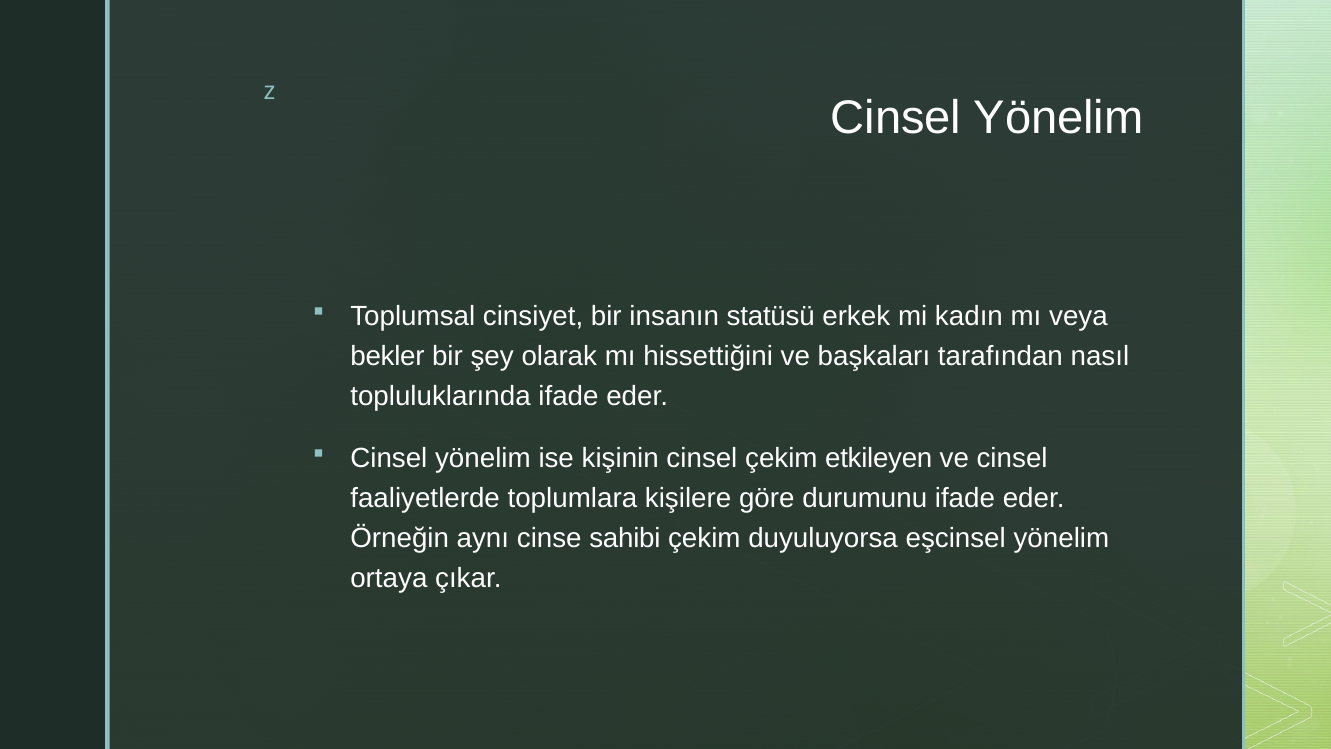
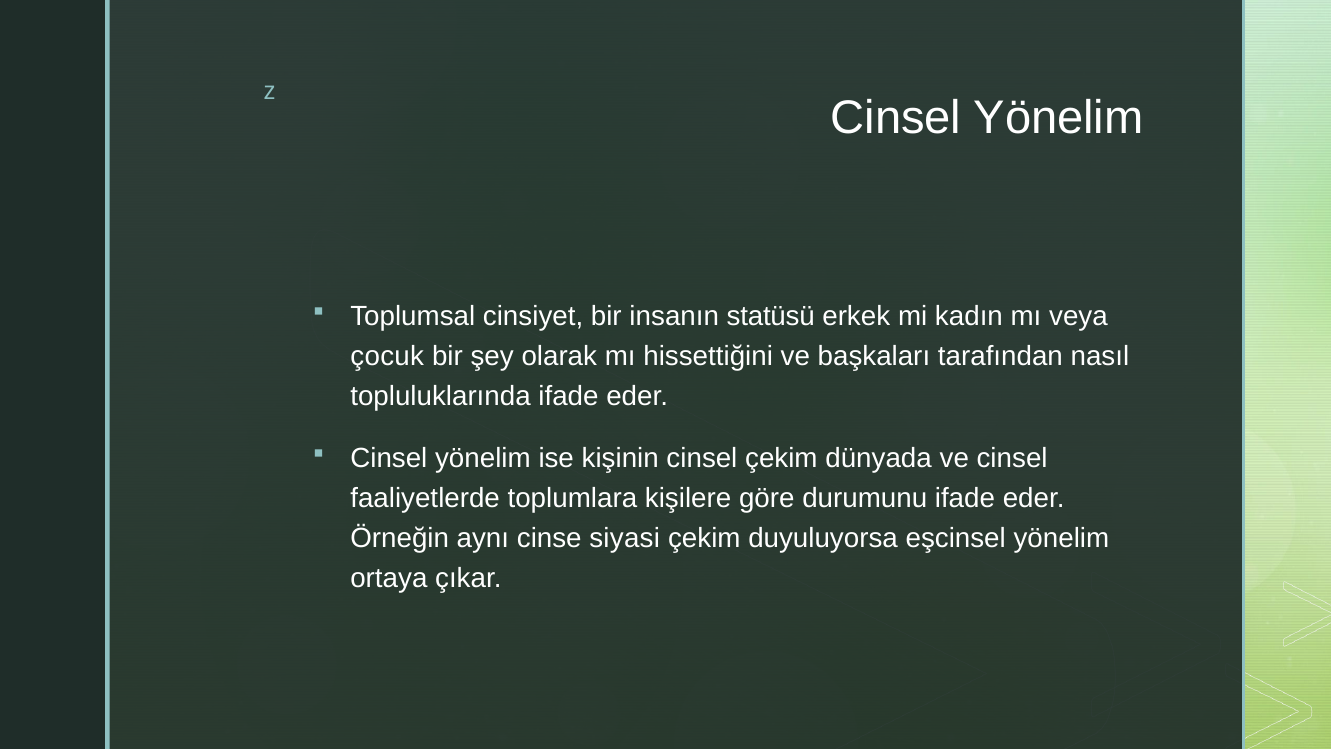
bekler: bekler -> çocuk
etkileyen: etkileyen -> dünyada
sahibi: sahibi -> siyasi
